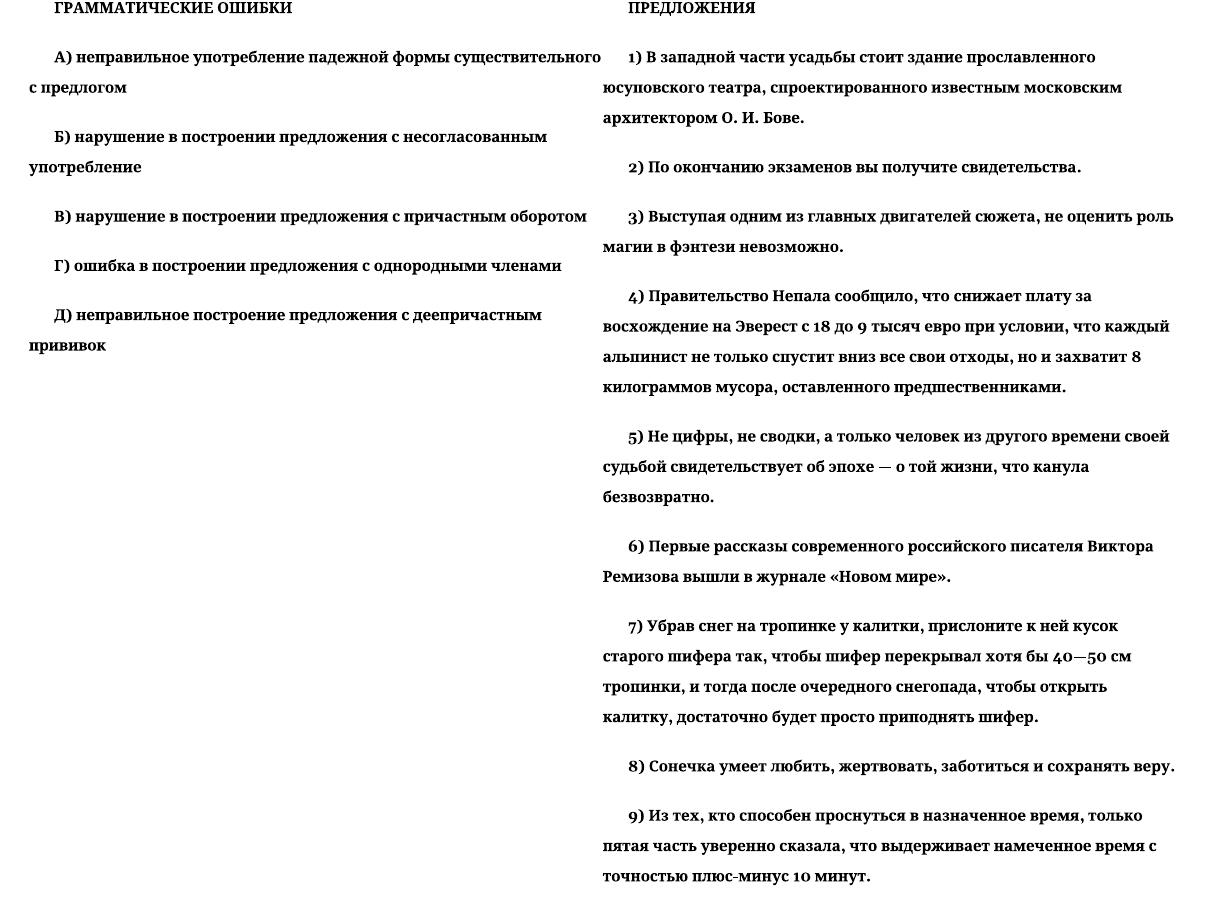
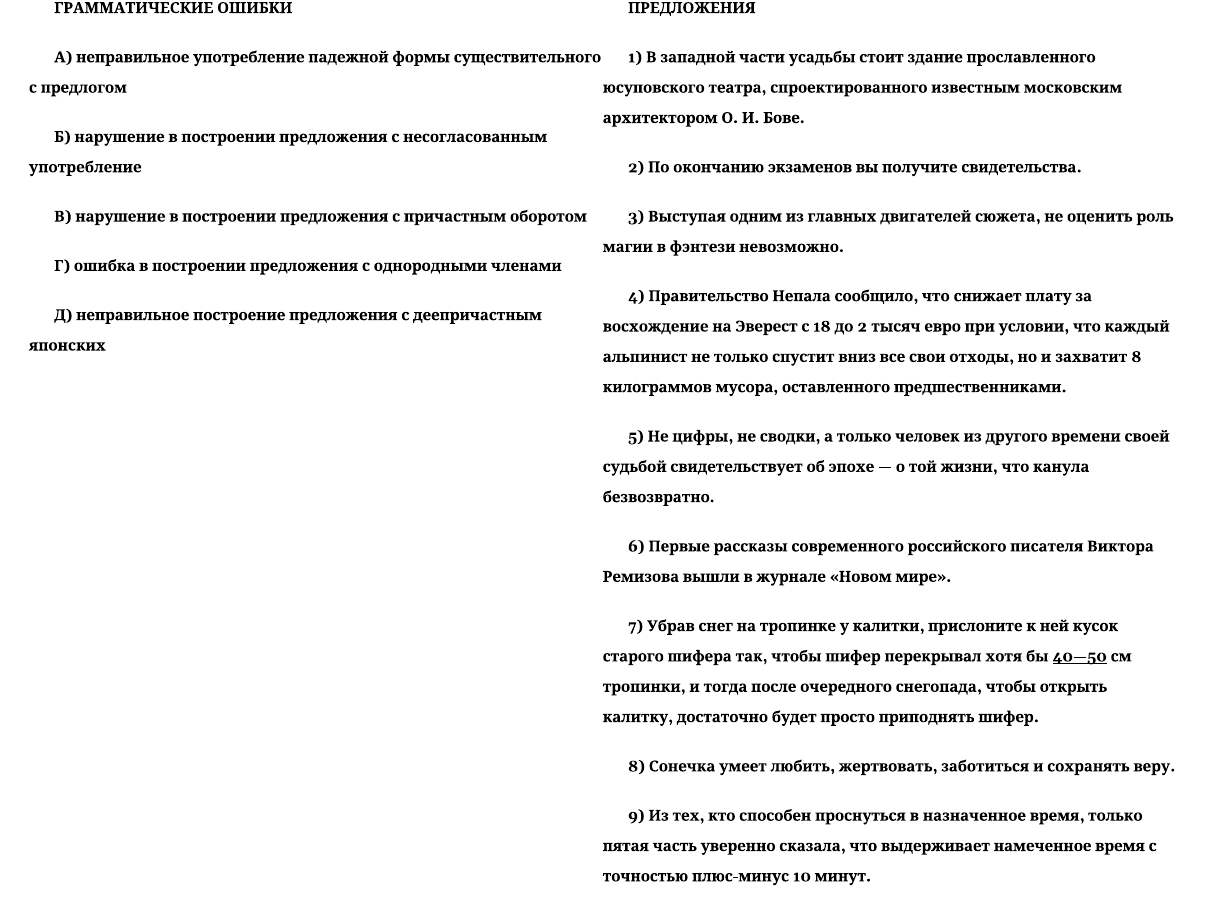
18 9: 9 -> 2
прививок: прививок -> японских
40—50 underline: none -> present
